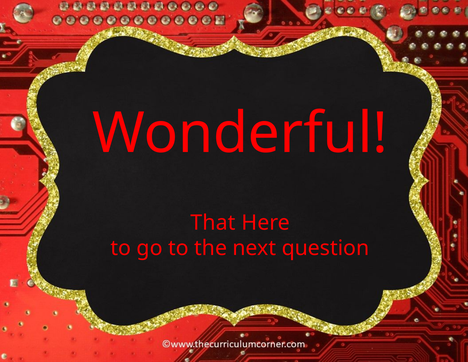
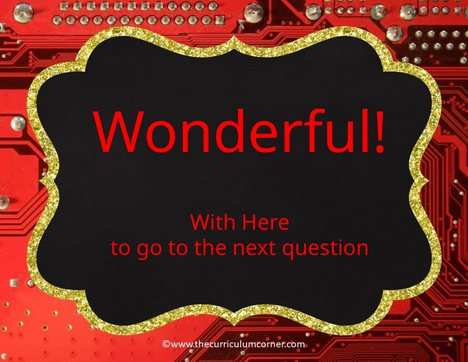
That: That -> With
